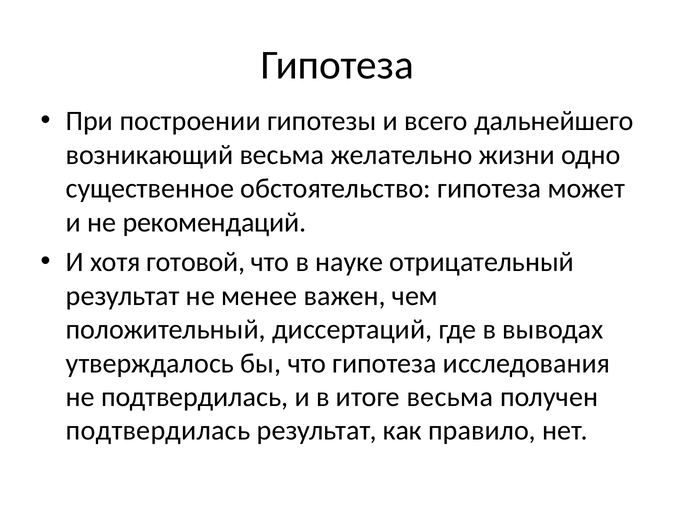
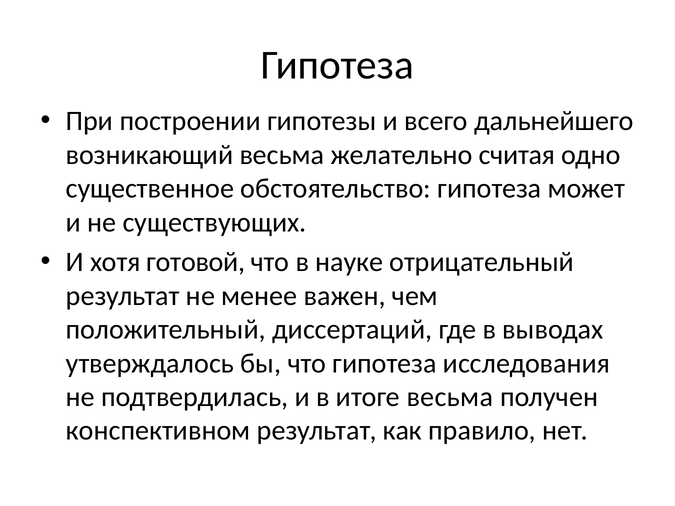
жизни: жизни -> считая
рекомендаций: рекомендаций -> существующих
подтвердилась at (158, 431): подтвердилась -> конспективном
